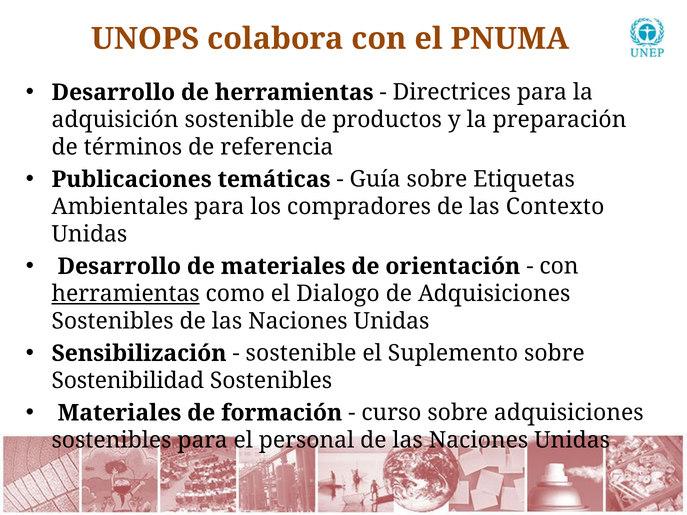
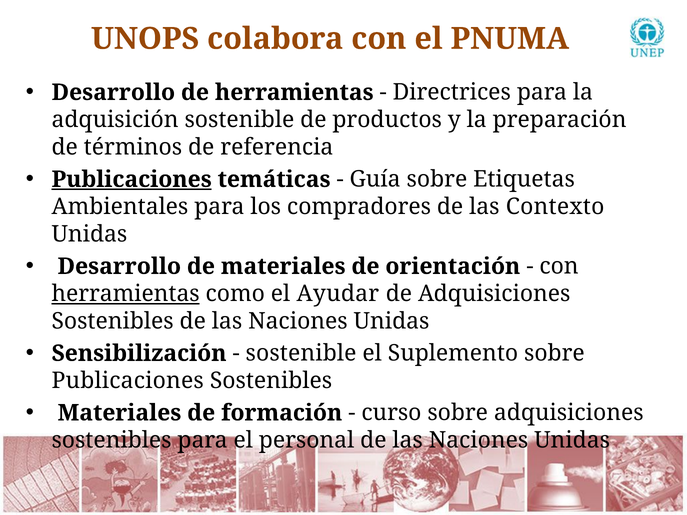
Publicaciones at (132, 179) underline: none -> present
Dialogo: Dialogo -> Ayudar
Sostenibilidad at (128, 381): Sostenibilidad -> Publicaciones
